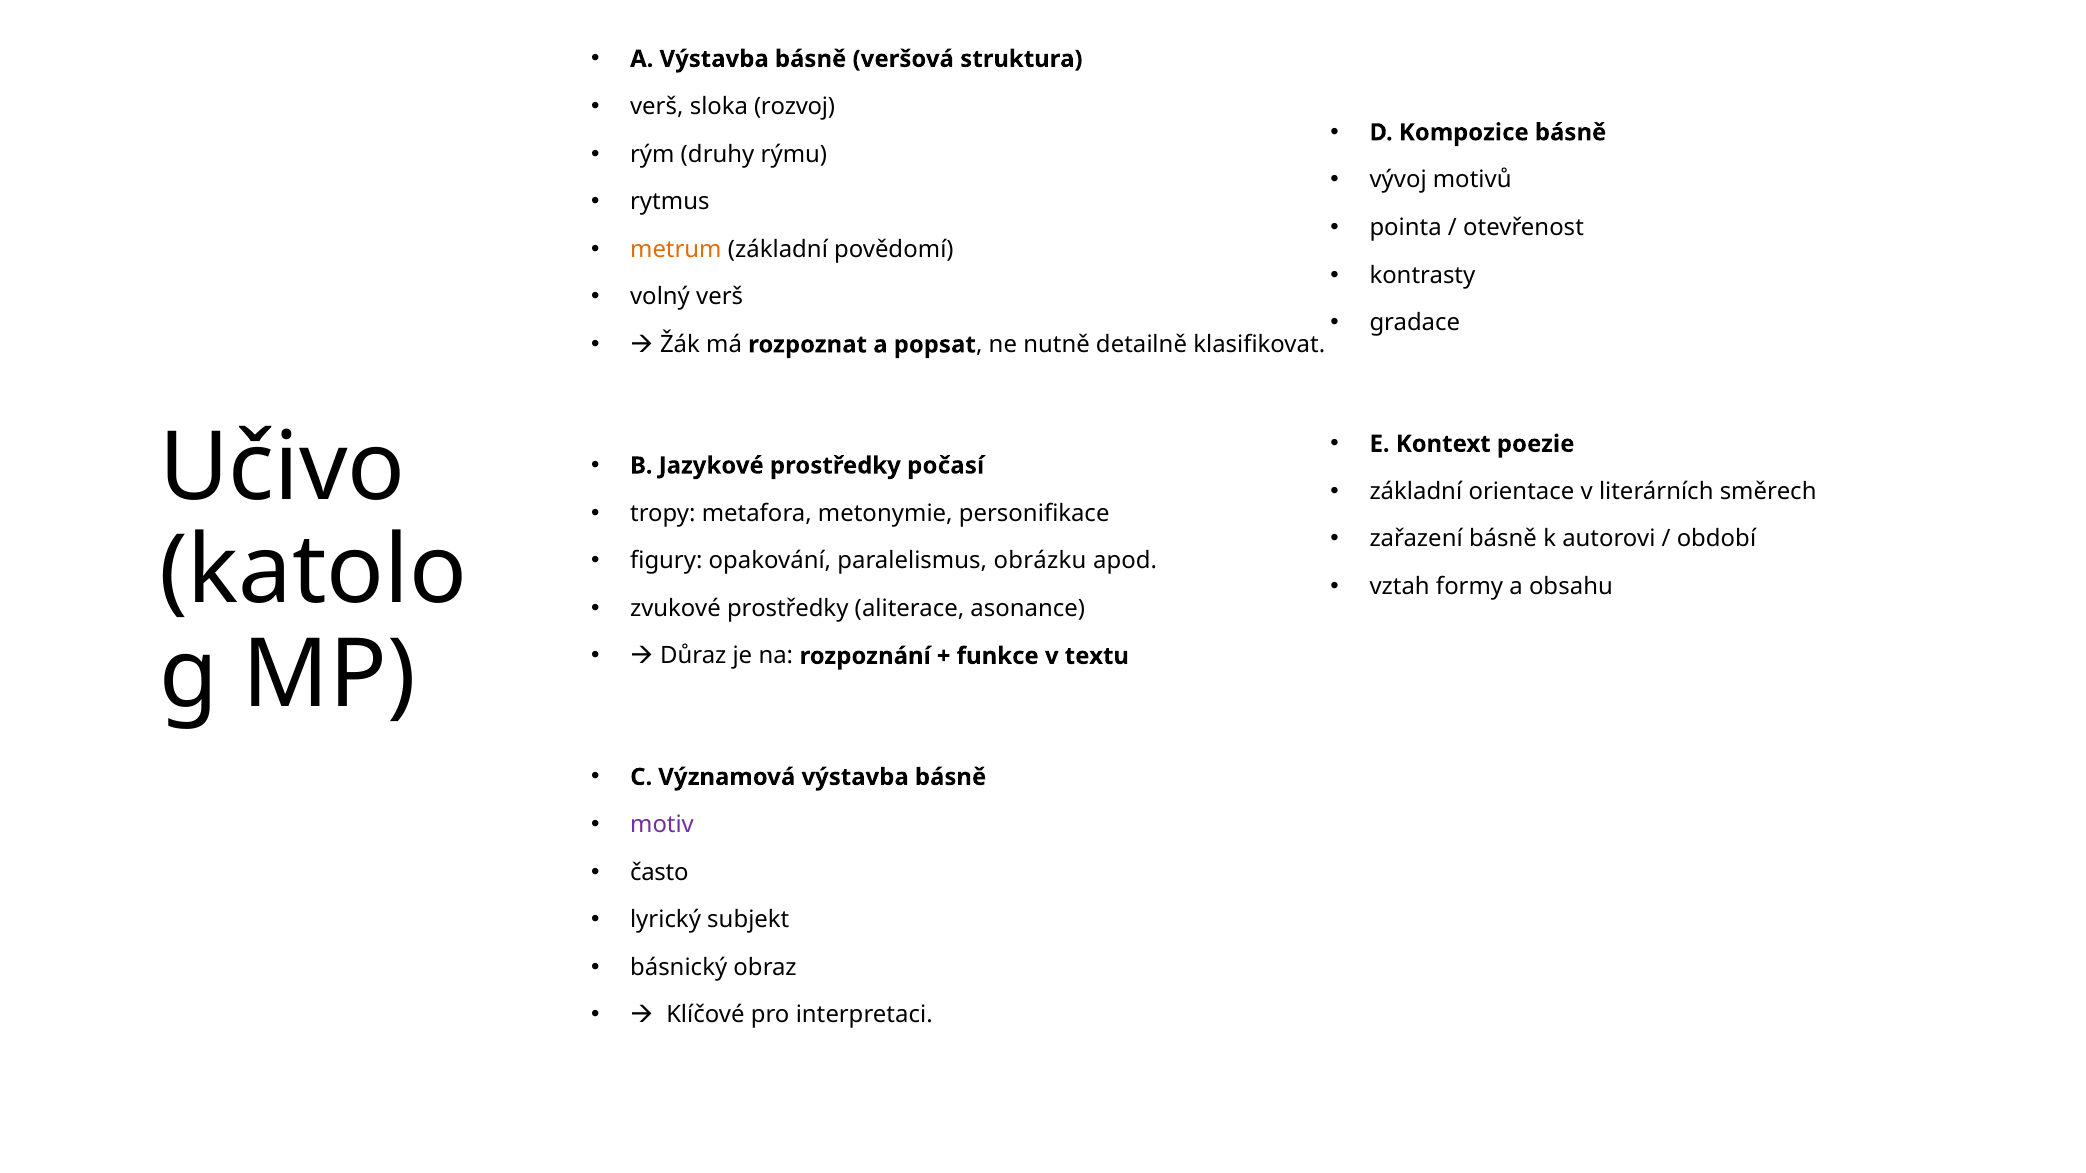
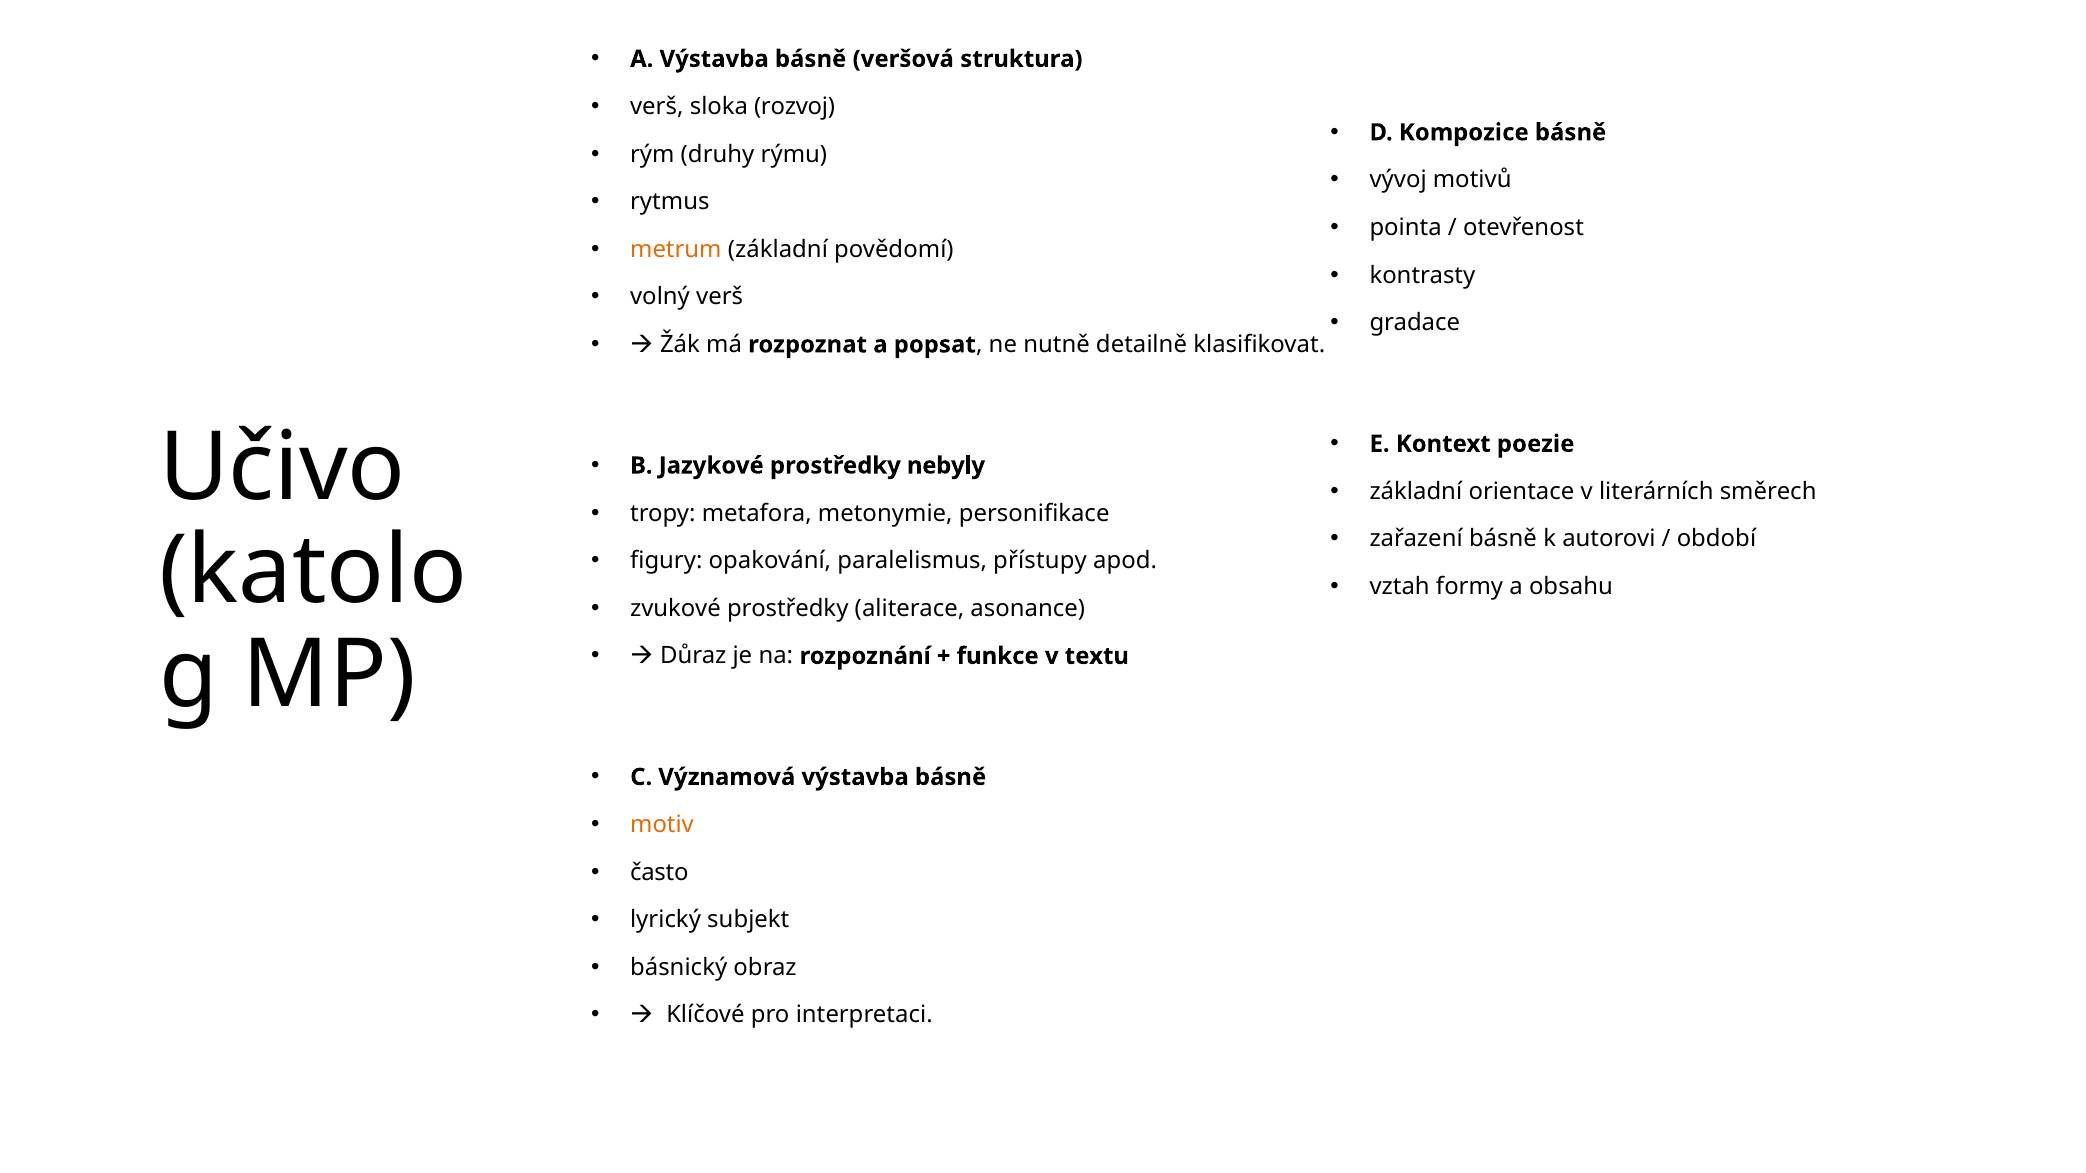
počasí: počasí -> nebyly
obrázku: obrázku -> přístupy
motiv colour: purple -> orange
